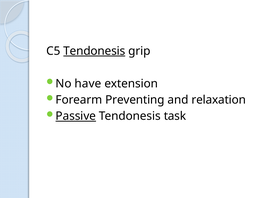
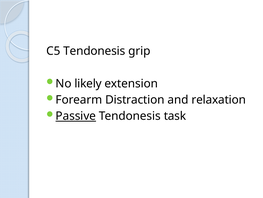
Tendonesis at (94, 51) underline: present -> none
have: have -> likely
Preventing: Preventing -> Distraction
